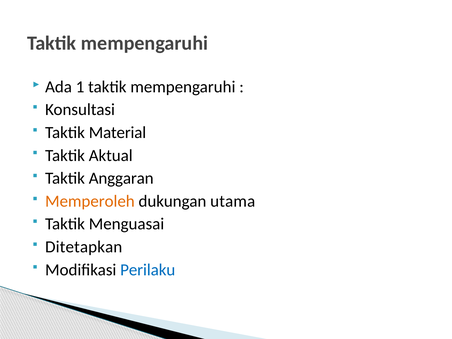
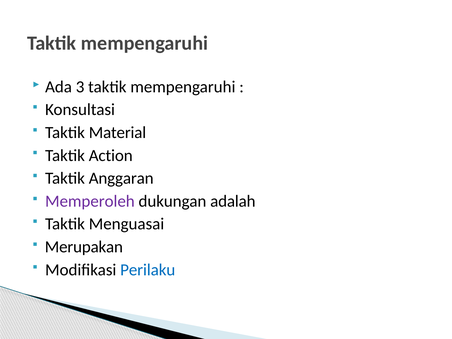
1: 1 -> 3
Aktual: Aktual -> Action
Memperoleh colour: orange -> purple
utama: utama -> adalah
Ditetapkan: Ditetapkan -> Merupakan
